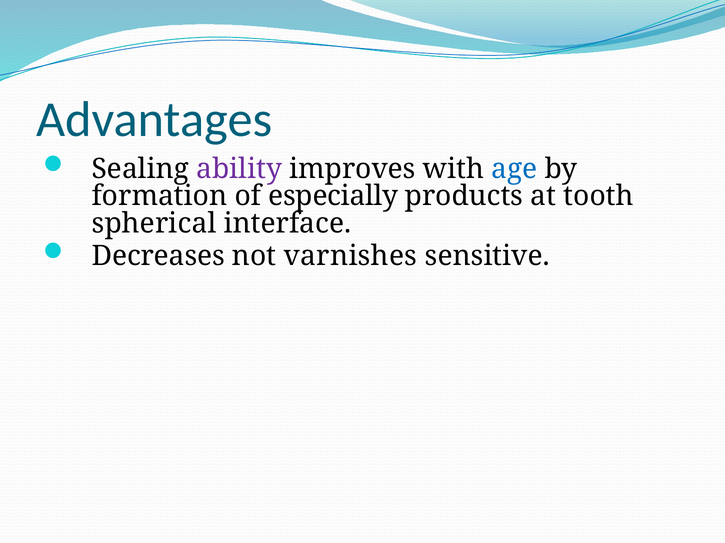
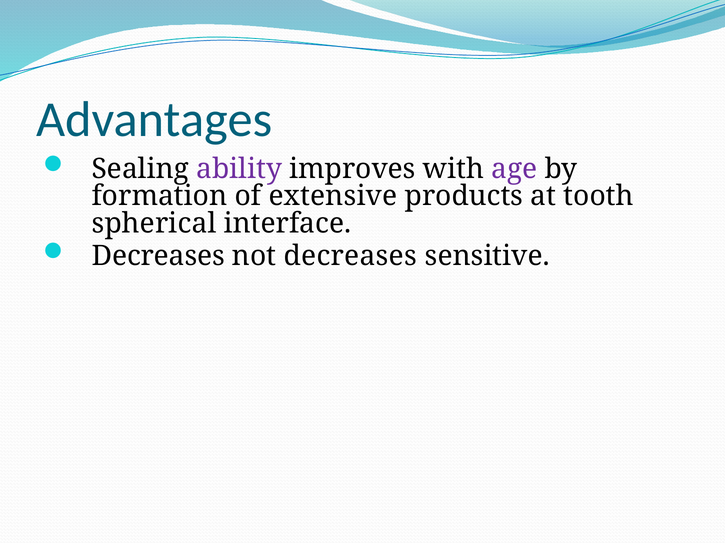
age colour: blue -> purple
especially: especially -> extensive
not varnishes: varnishes -> decreases
